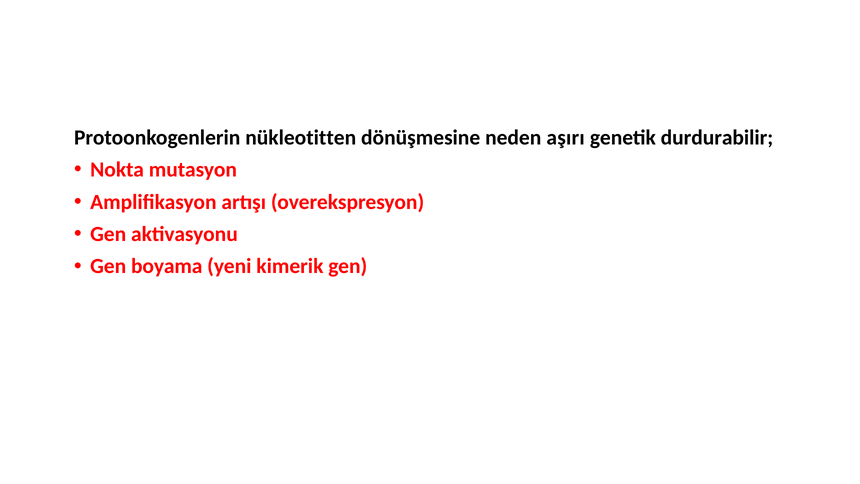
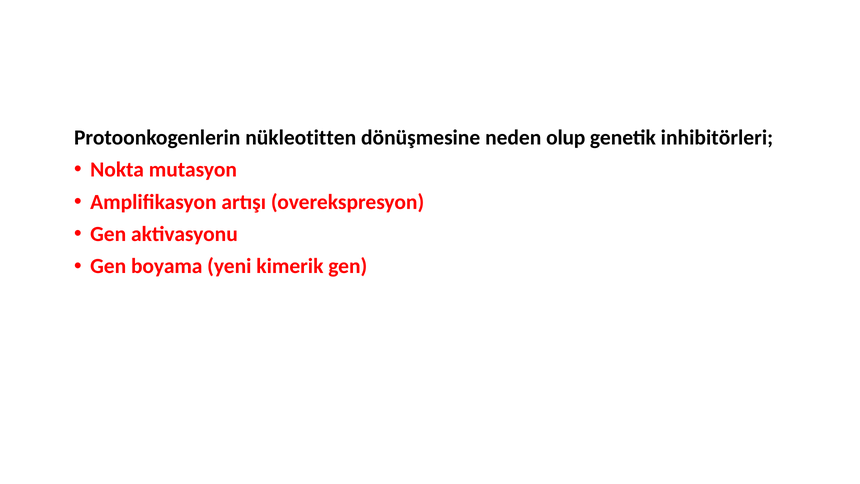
aşırı: aşırı -> olup
durdurabilir: durdurabilir -> inhibitörleri
